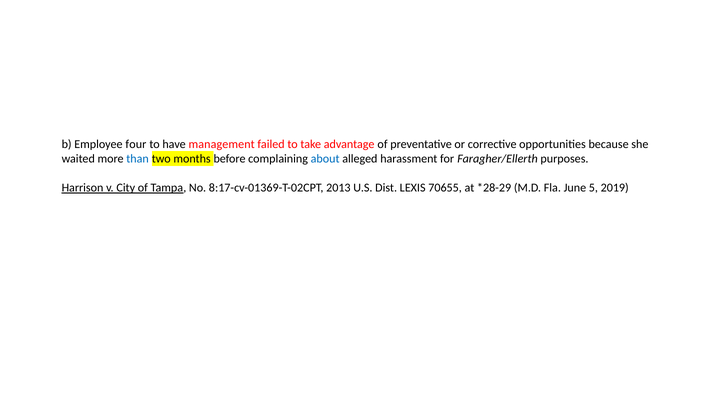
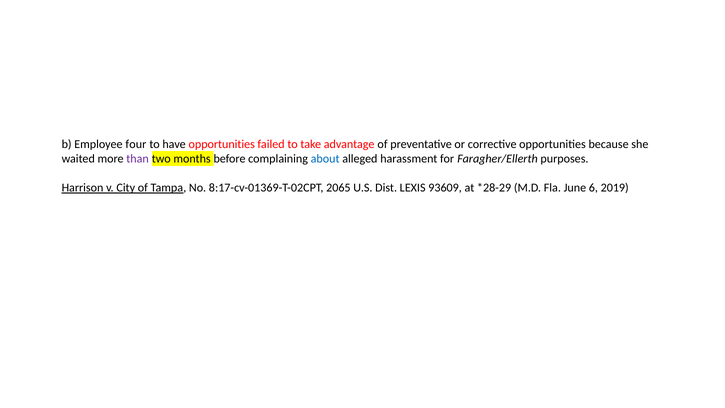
have management: management -> opportunities
than colour: blue -> purple
2013: 2013 -> 2065
70655: 70655 -> 93609
5: 5 -> 6
